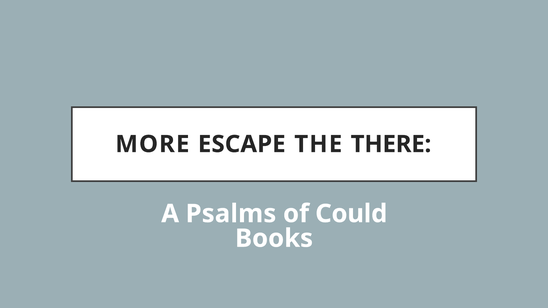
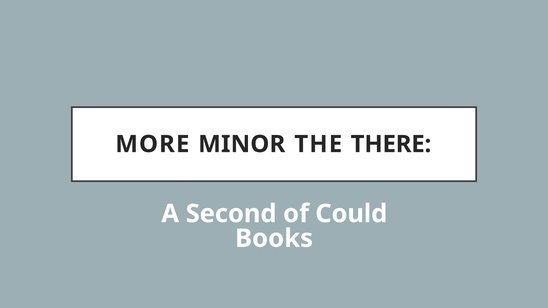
ESCAPE: ESCAPE -> MINOR
Psalms: Psalms -> Second
